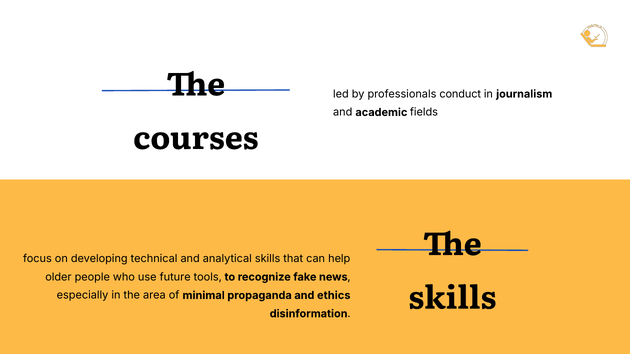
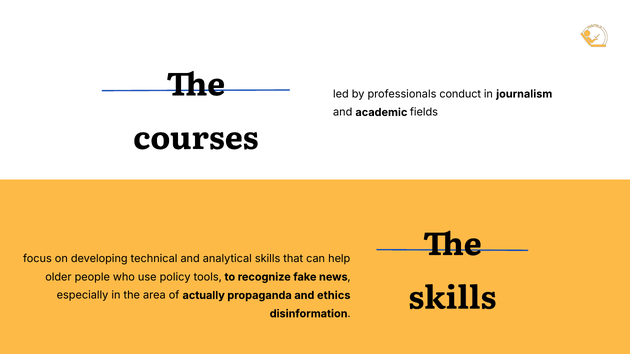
future: future -> policy
minimal: minimal -> actually
